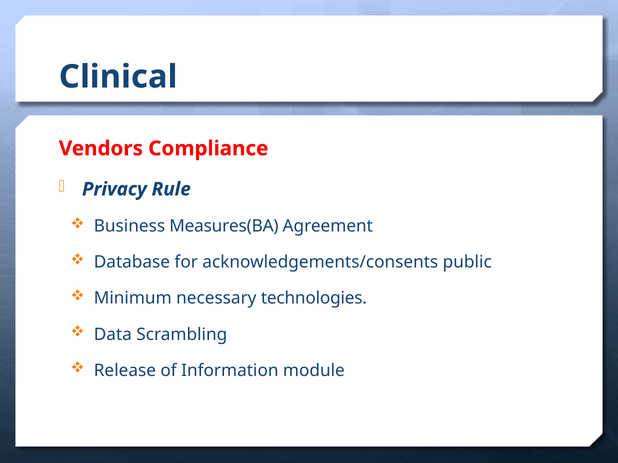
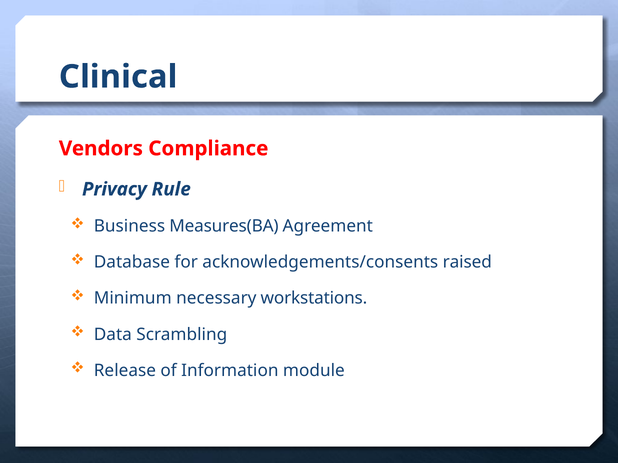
public: public -> raised
technologies: technologies -> workstations
